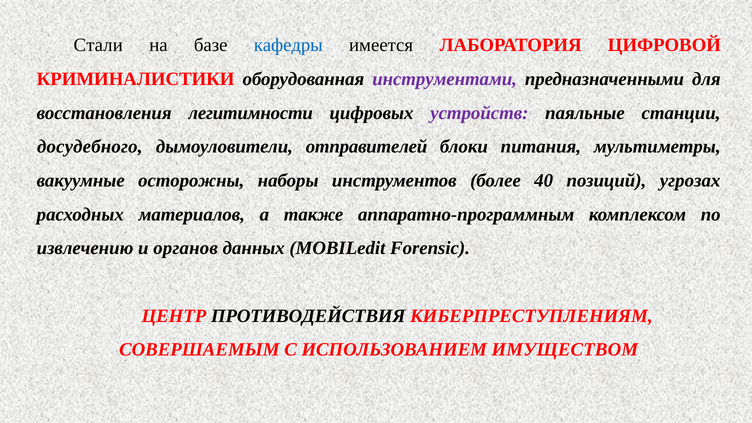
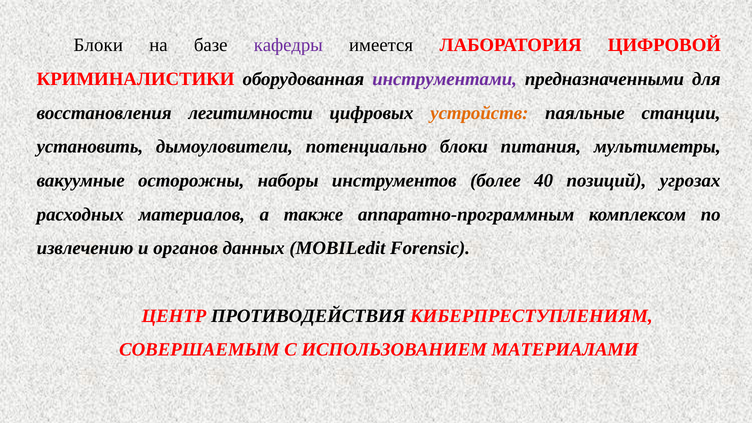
Стали at (98, 45): Стали -> Блоки
кафедры colour: blue -> purple
устройств colour: purple -> orange
досудебного: досудебного -> установить
отправителей: отправителей -> потенциально
ИМУЩЕСТВОМ: ИМУЩЕСТВОМ -> МАТЕРИАЛАМИ
